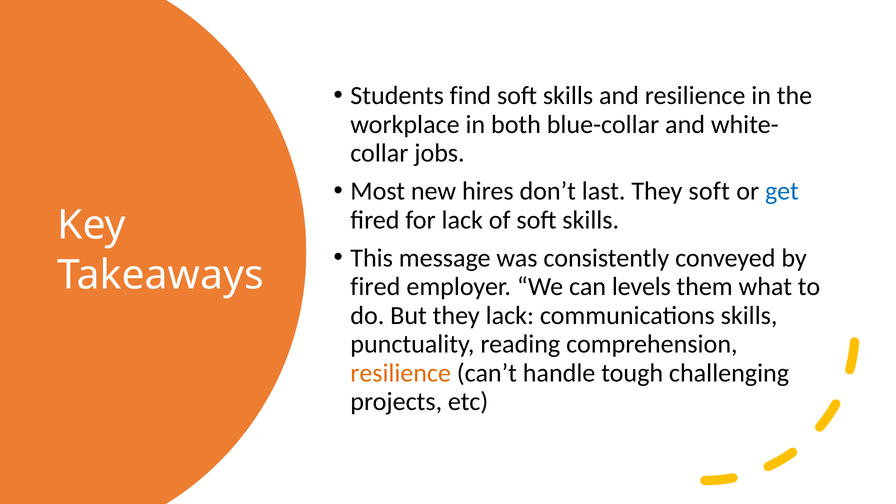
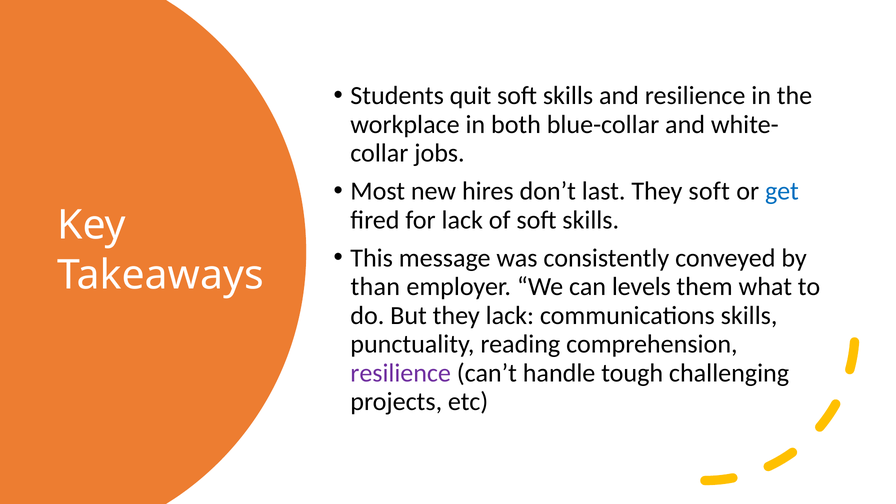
find: find -> quit
fired at (375, 287): fired -> than
resilience at (401, 373) colour: orange -> purple
